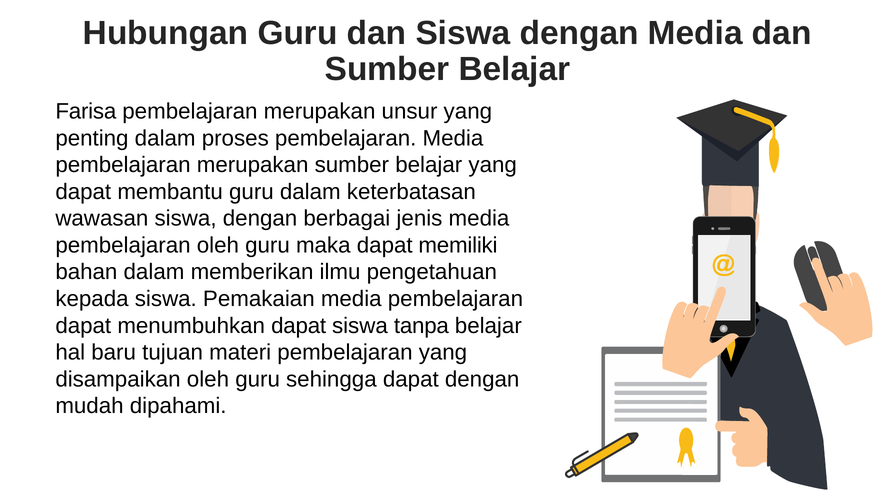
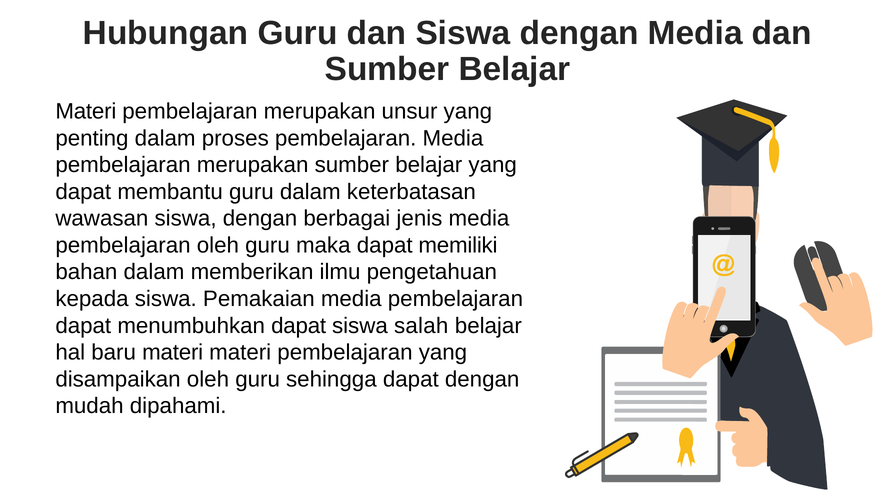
Farisa at (86, 112): Farisa -> Materi
tanpa: tanpa -> salah
baru tujuan: tujuan -> materi
